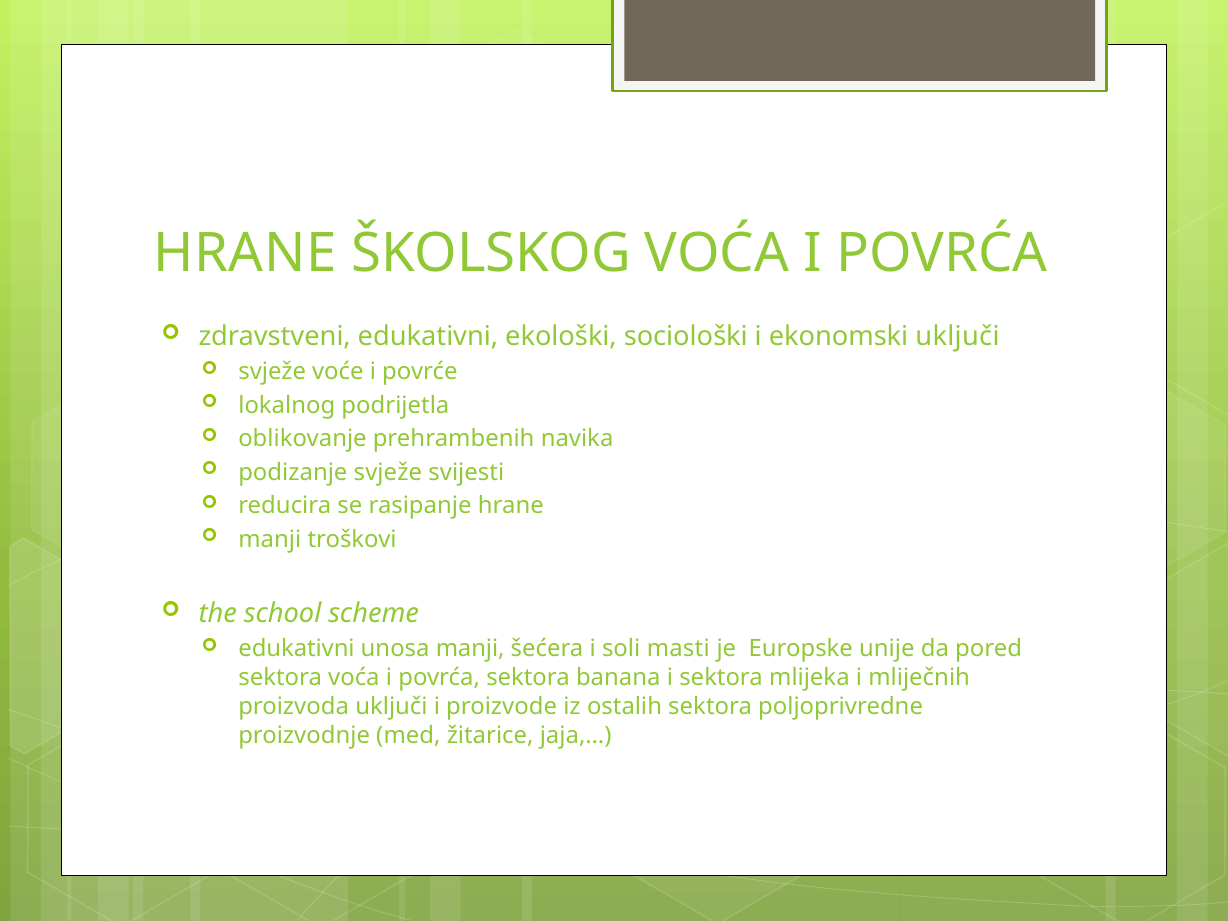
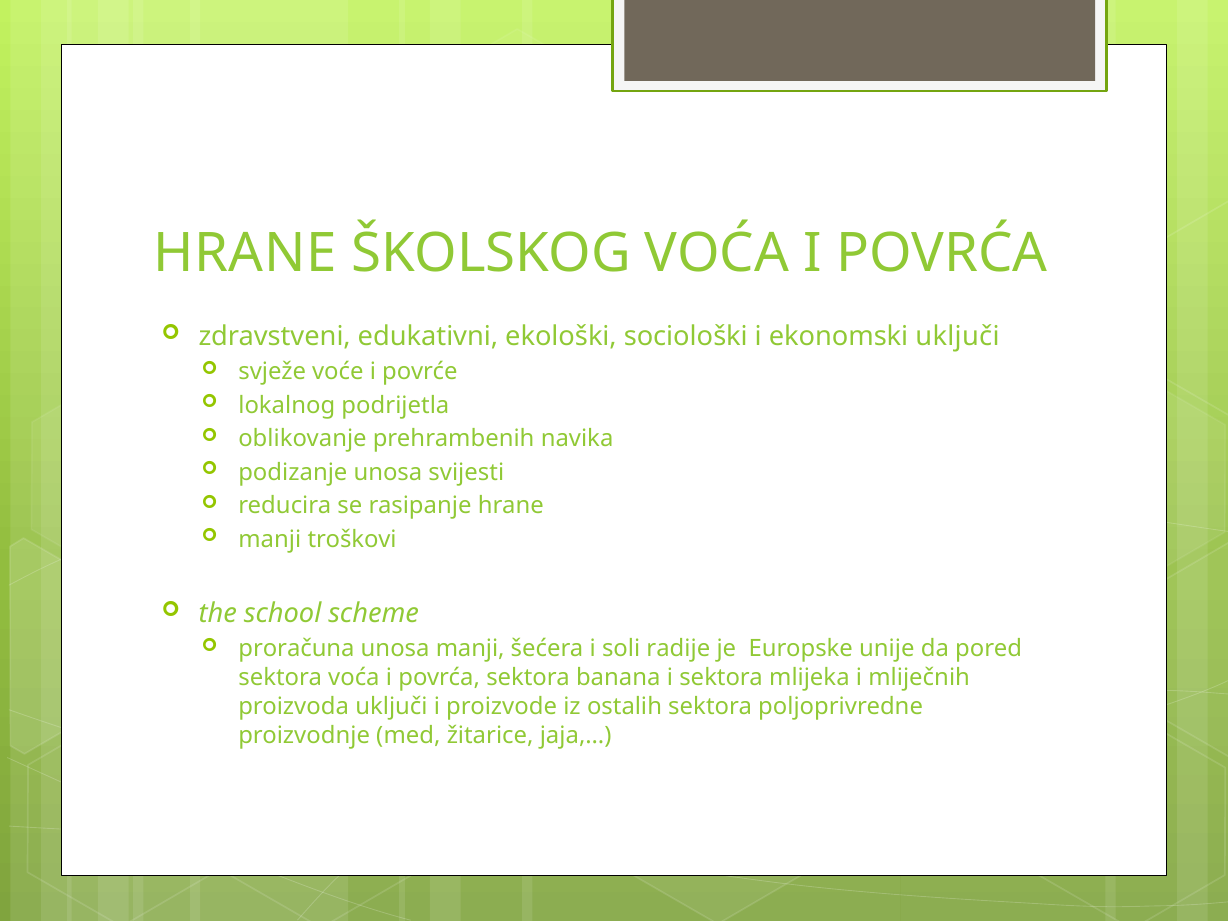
podizanje svježe: svježe -> unosa
edukativni at (297, 649): edukativni -> proračuna
masti: masti -> radije
